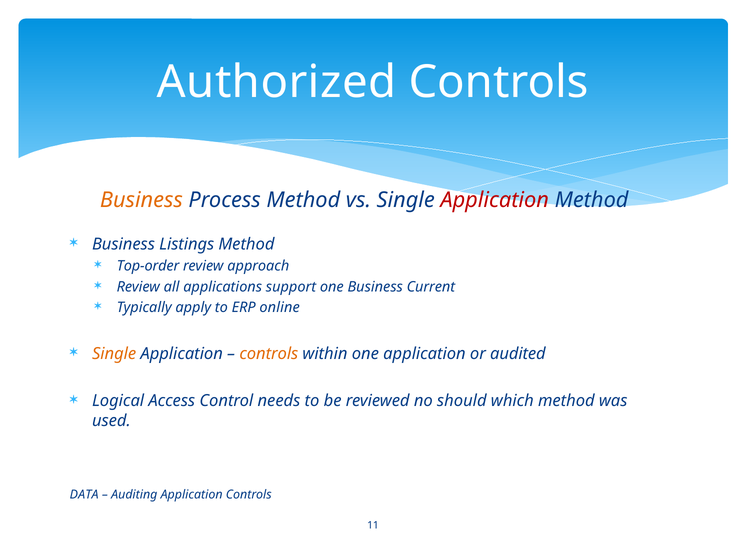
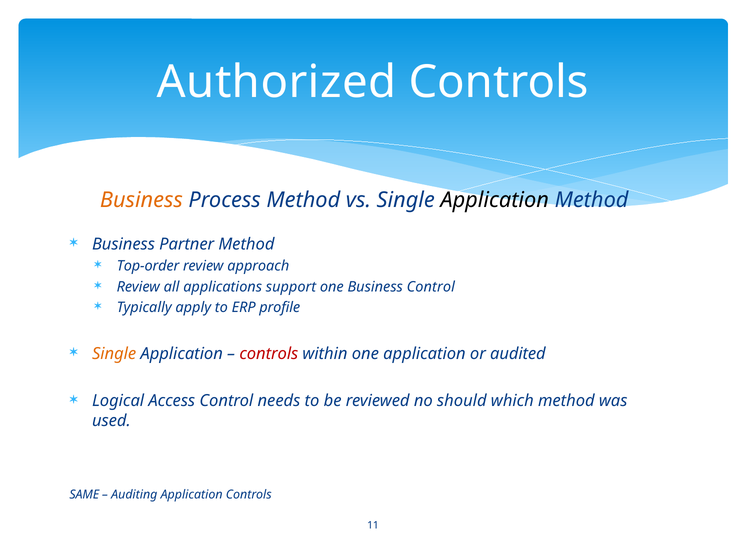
Application at (495, 200) colour: red -> black
Listings: Listings -> Partner
Business Current: Current -> Control
online: online -> profile
controls at (269, 353) colour: orange -> red
DATA: DATA -> SAME
